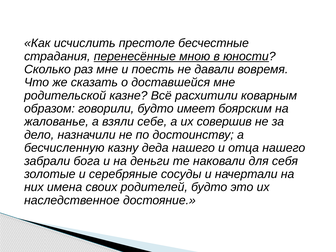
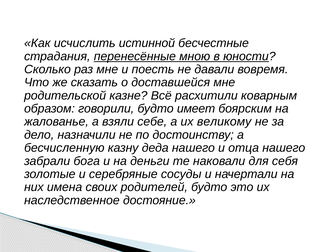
престоле: престоле -> истинной
совершив: совершив -> великому
